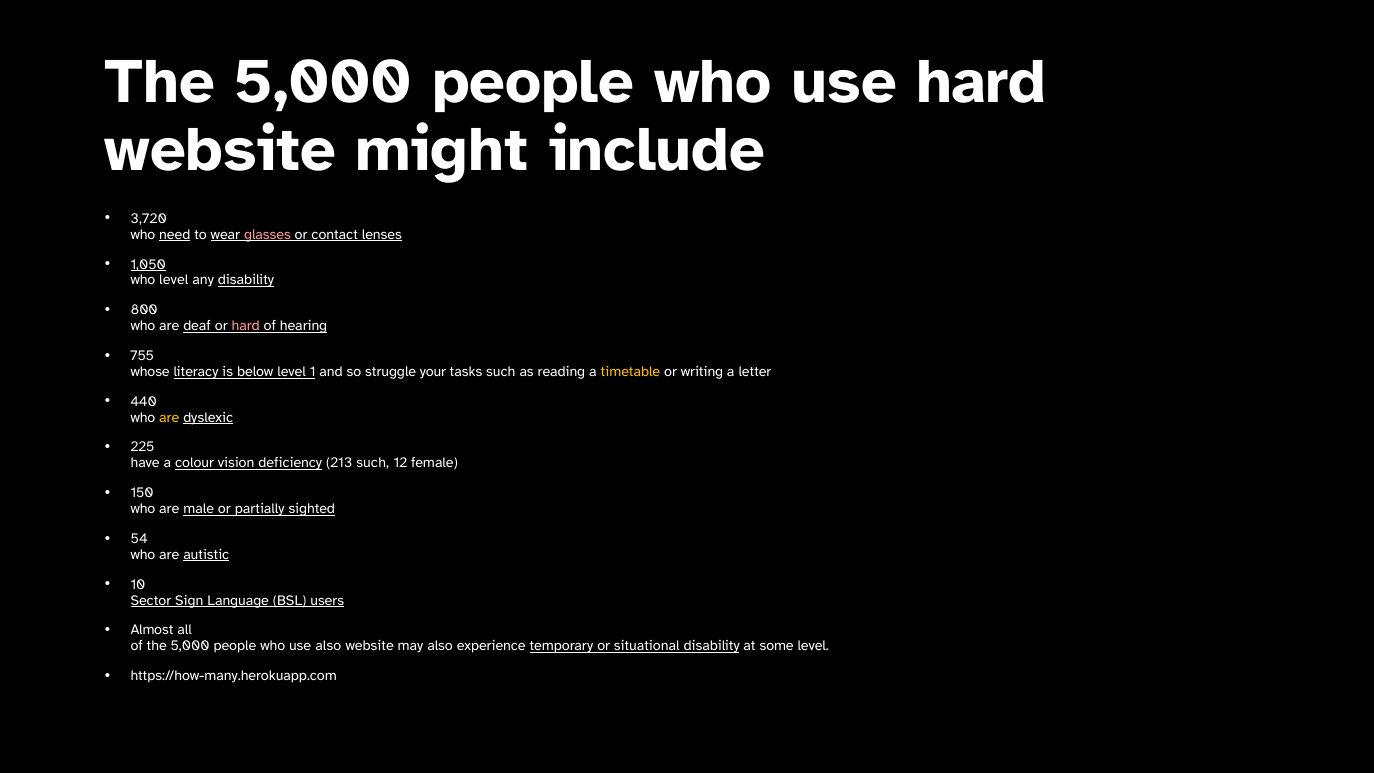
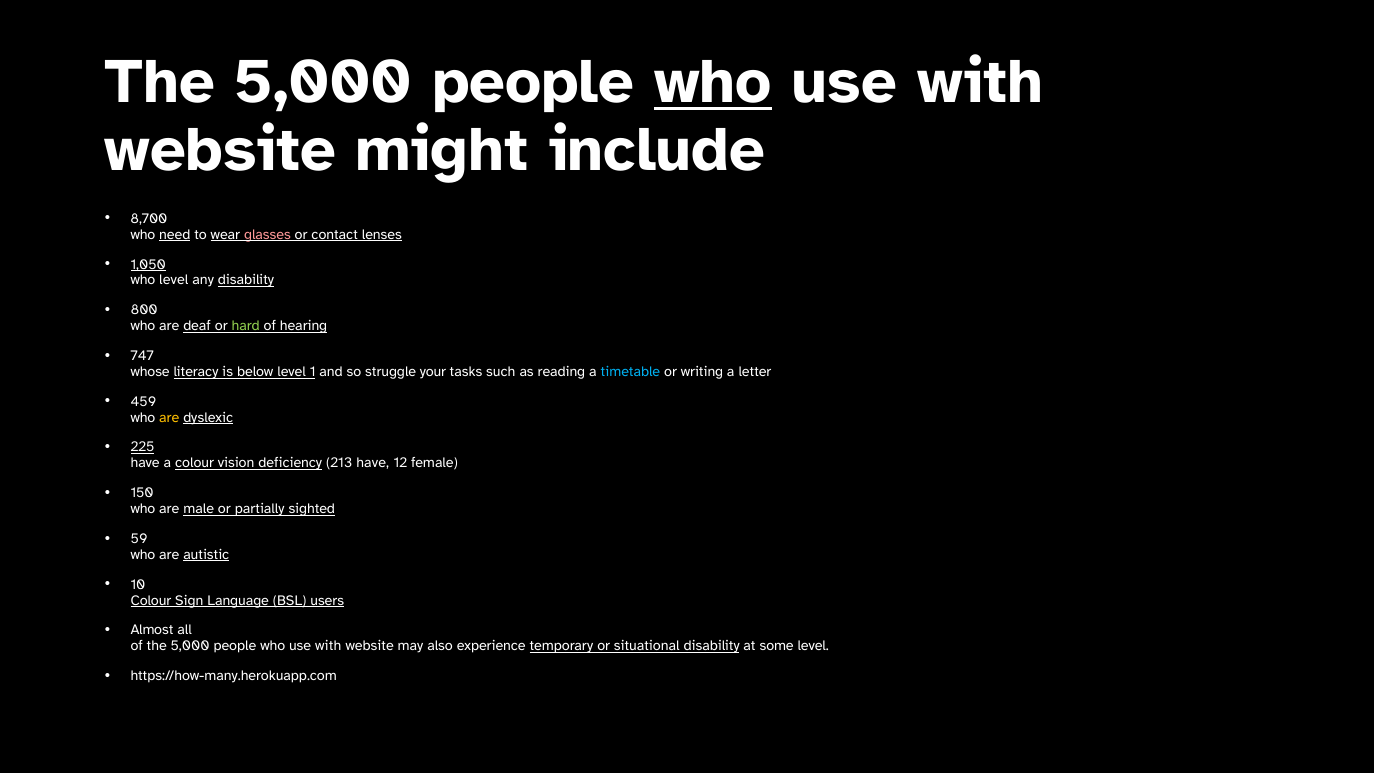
who at (713, 81) underline: none -> present
hard at (981, 81): hard -> with
3,720: 3,720 -> 8,700
hard at (246, 326) colour: pink -> light green
755: 755 -> 747
timetable colour: yellow -> light blue
440: 440 -> 459
225 underline: none -> present
213 such: such -> have
54: 54 -> 59
Sector at (151, 600): Sector -> Colour
also at (328, 646): also -> with
